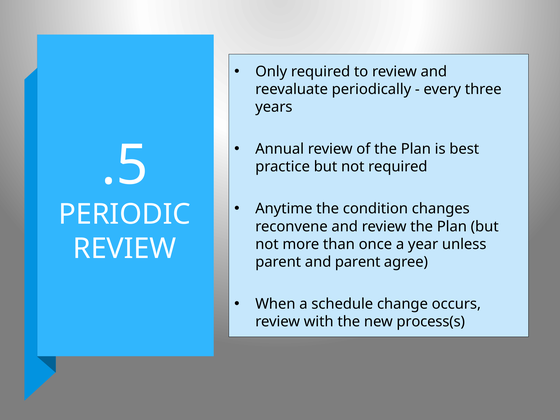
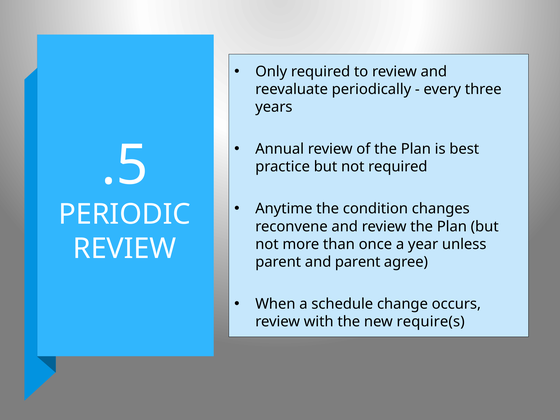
process(s: process(s -> require(s
